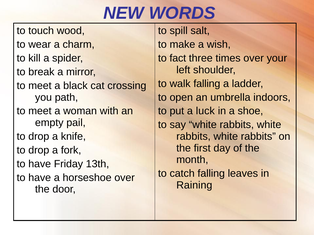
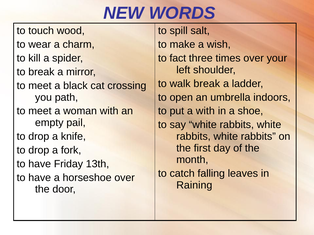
walk falling: falling -> break
a luck: luck -> with
